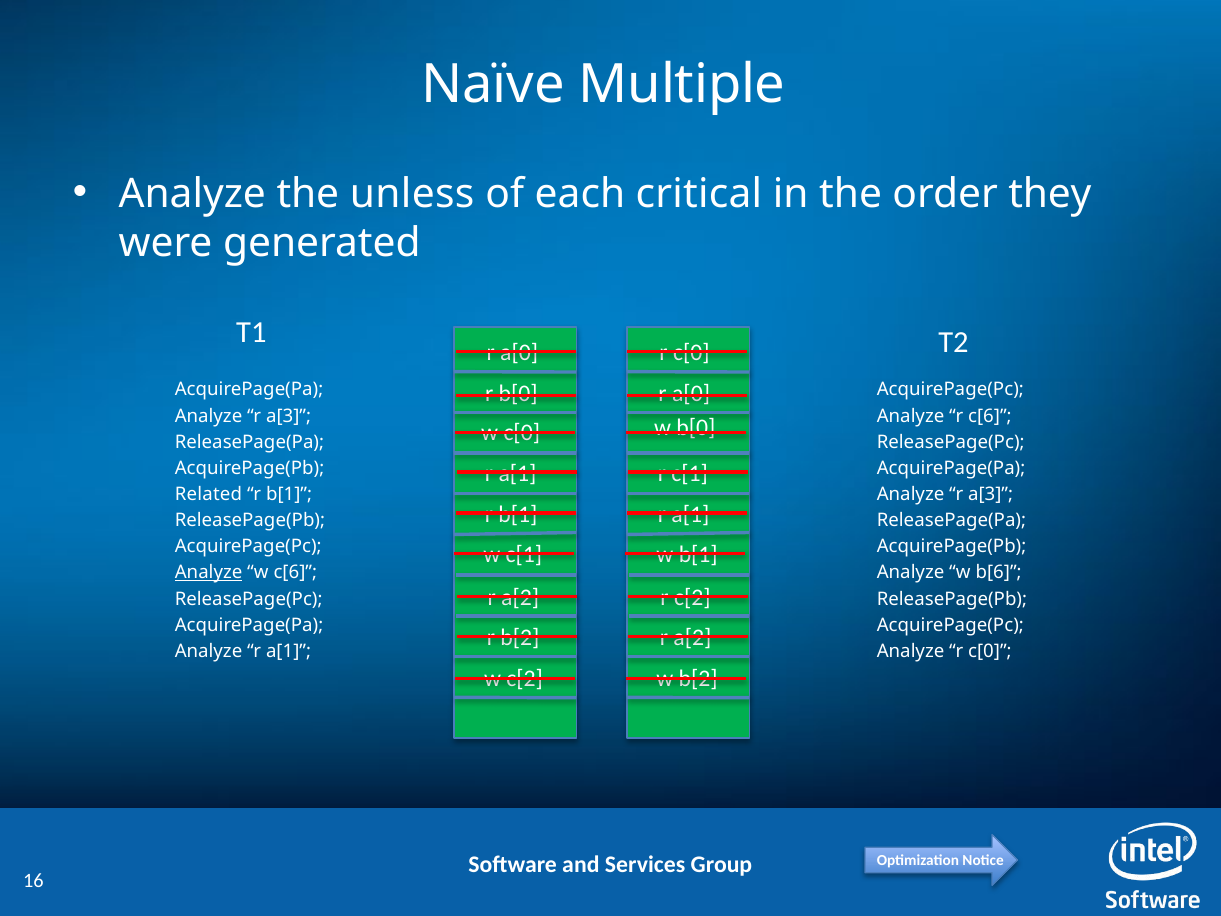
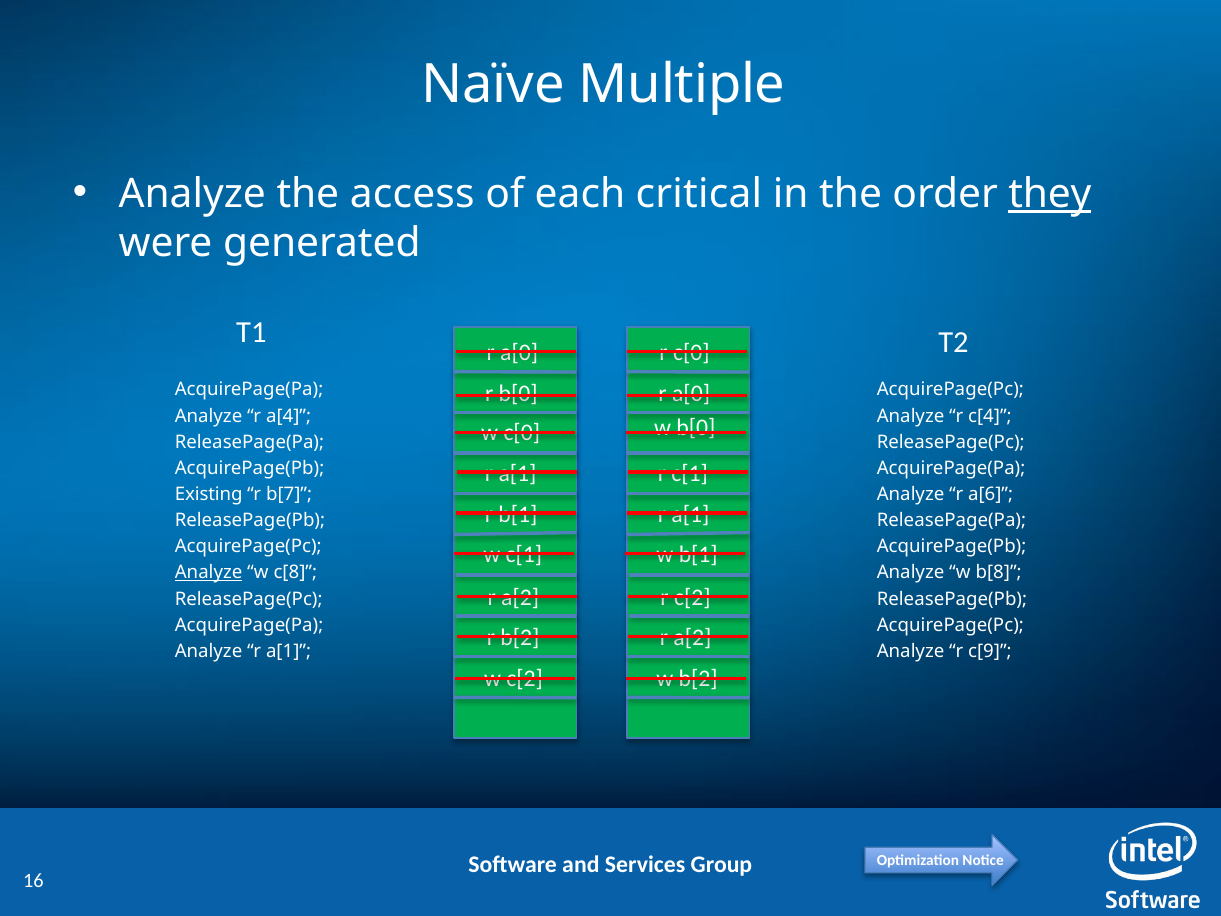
unless: unless -> access
they underline: none -> present
a[3 at (289, 416): a[3 -> a[4
r c[6: c[6 -> c[4
Related: Related -> Existing
b[1 at (289, 494): b[1 -> b[7
a[3 at (991, 494): a[3 -> a[6
w c[6: c[6 -> c[8
b[6: b[6 -> b[8
Analyze r c[0: c[0 -> c[9
